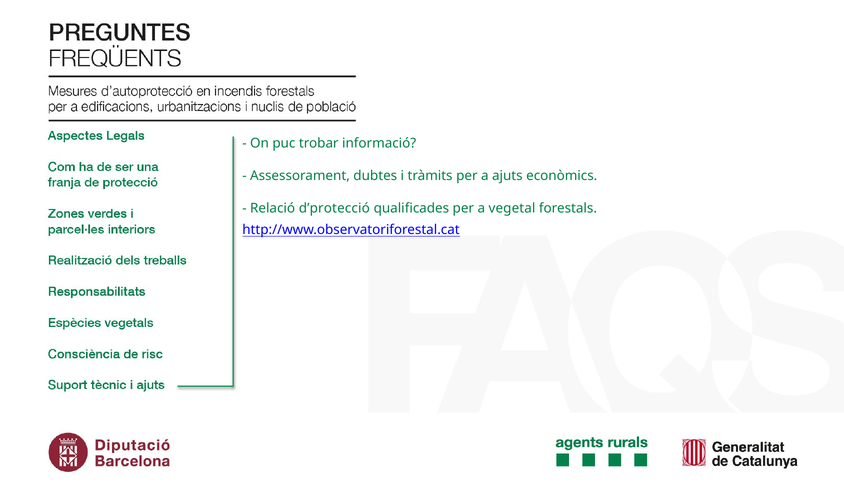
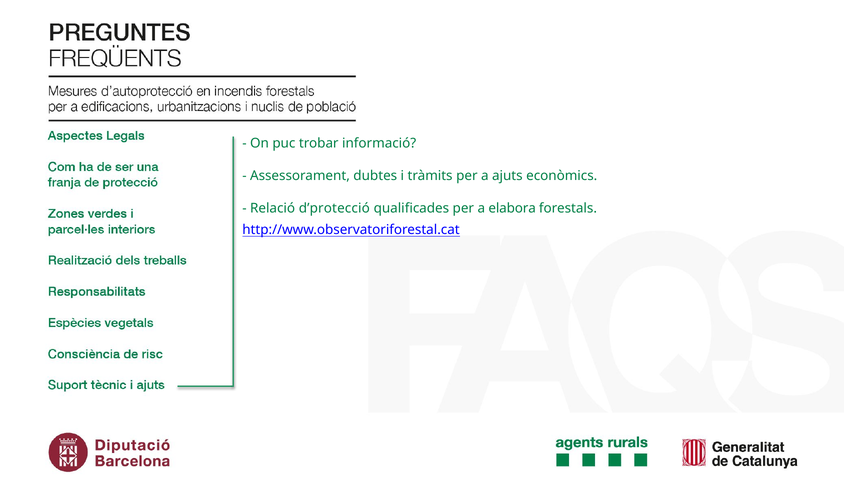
vegetal: vegetal -> elabora
